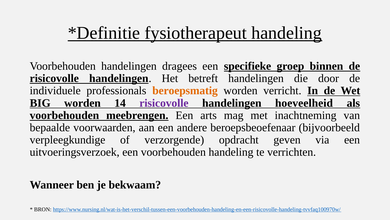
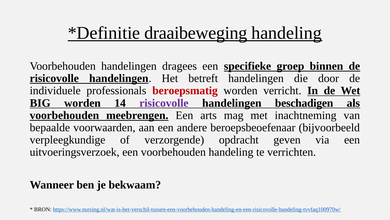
fysiotherapeut: fysiotherapeut -> draaibeweging
beroepsmatig colour: orange -> red
hoeveelheid: hoeveelheid -> beschadigen
